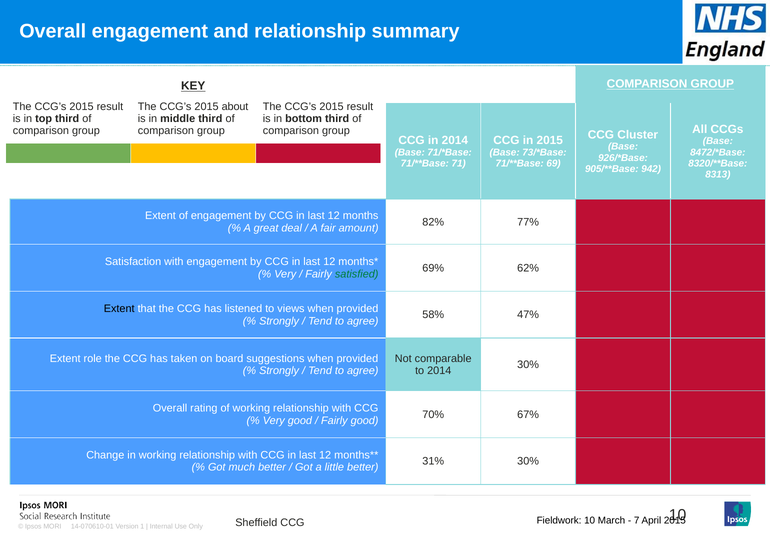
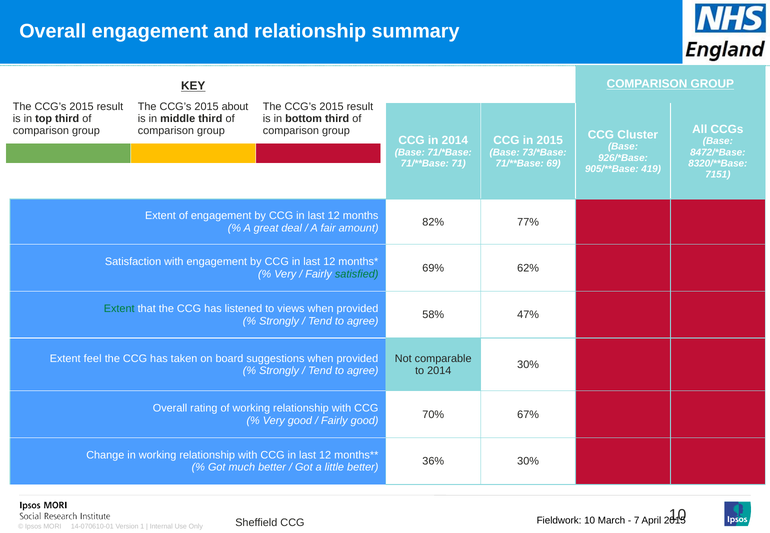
942: 942 -> 419
8313: 8313 -> 7151
Extent at (119, 309) colour: black -> green
role: role -> feel
31%: 31% -> 36%
